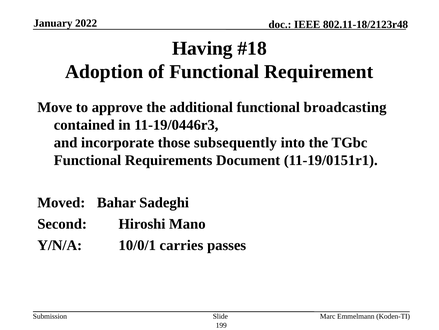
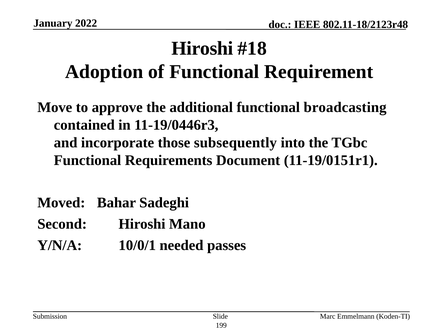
Having at (202, 48): Having -> Hiroshi
carries: carries -> needed
